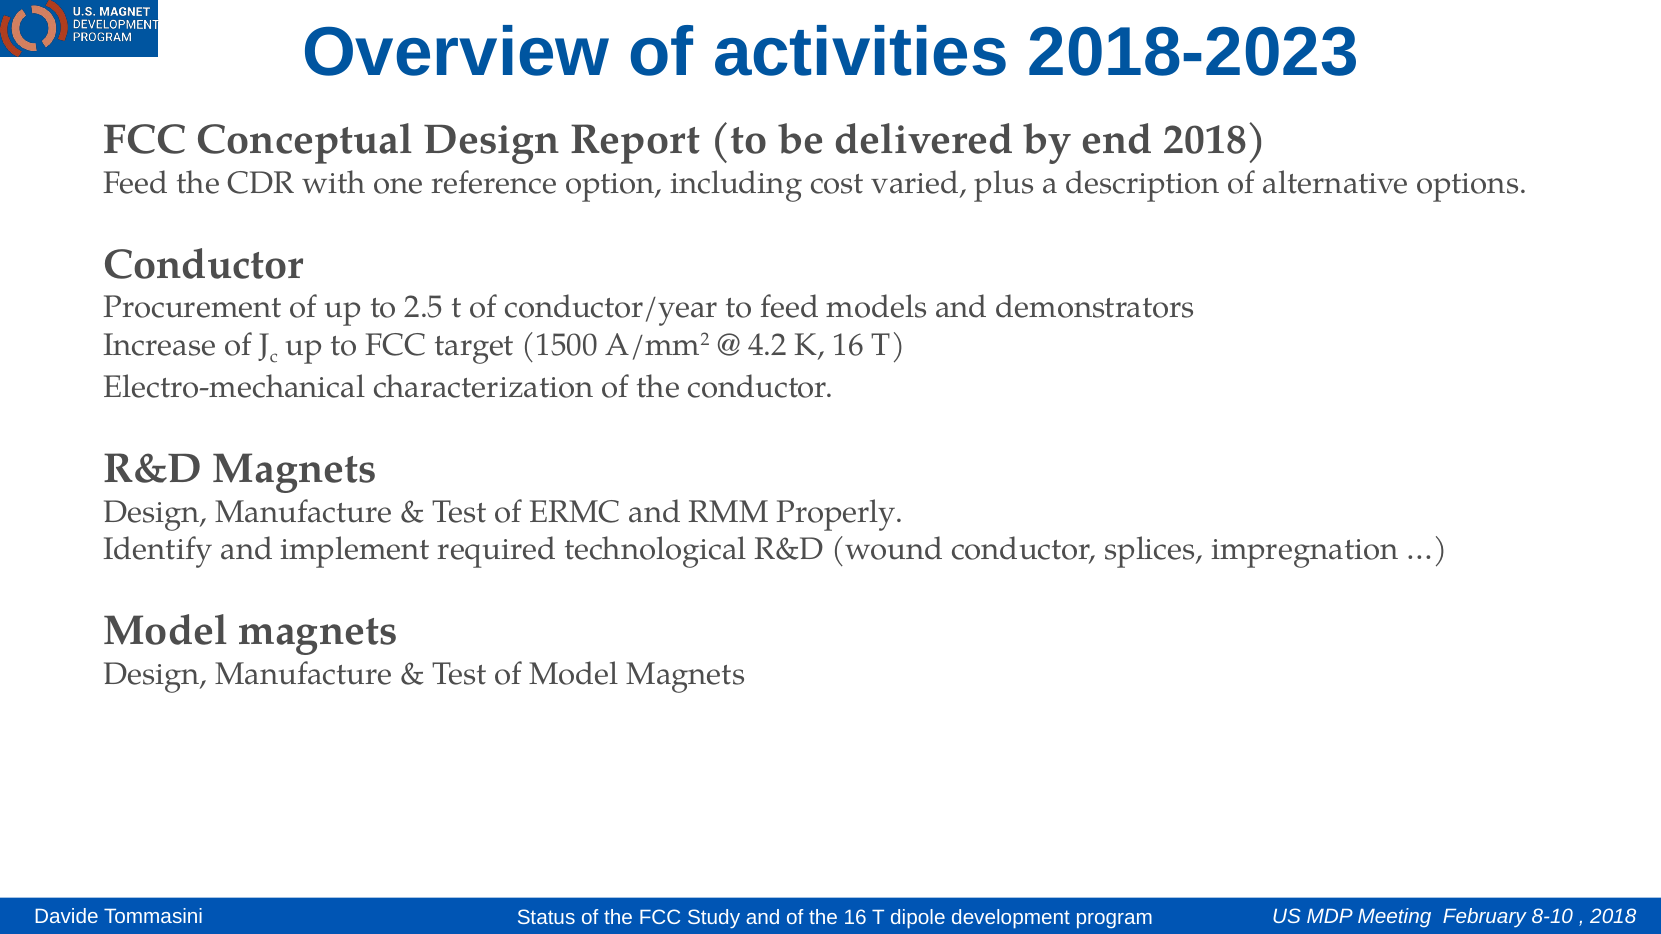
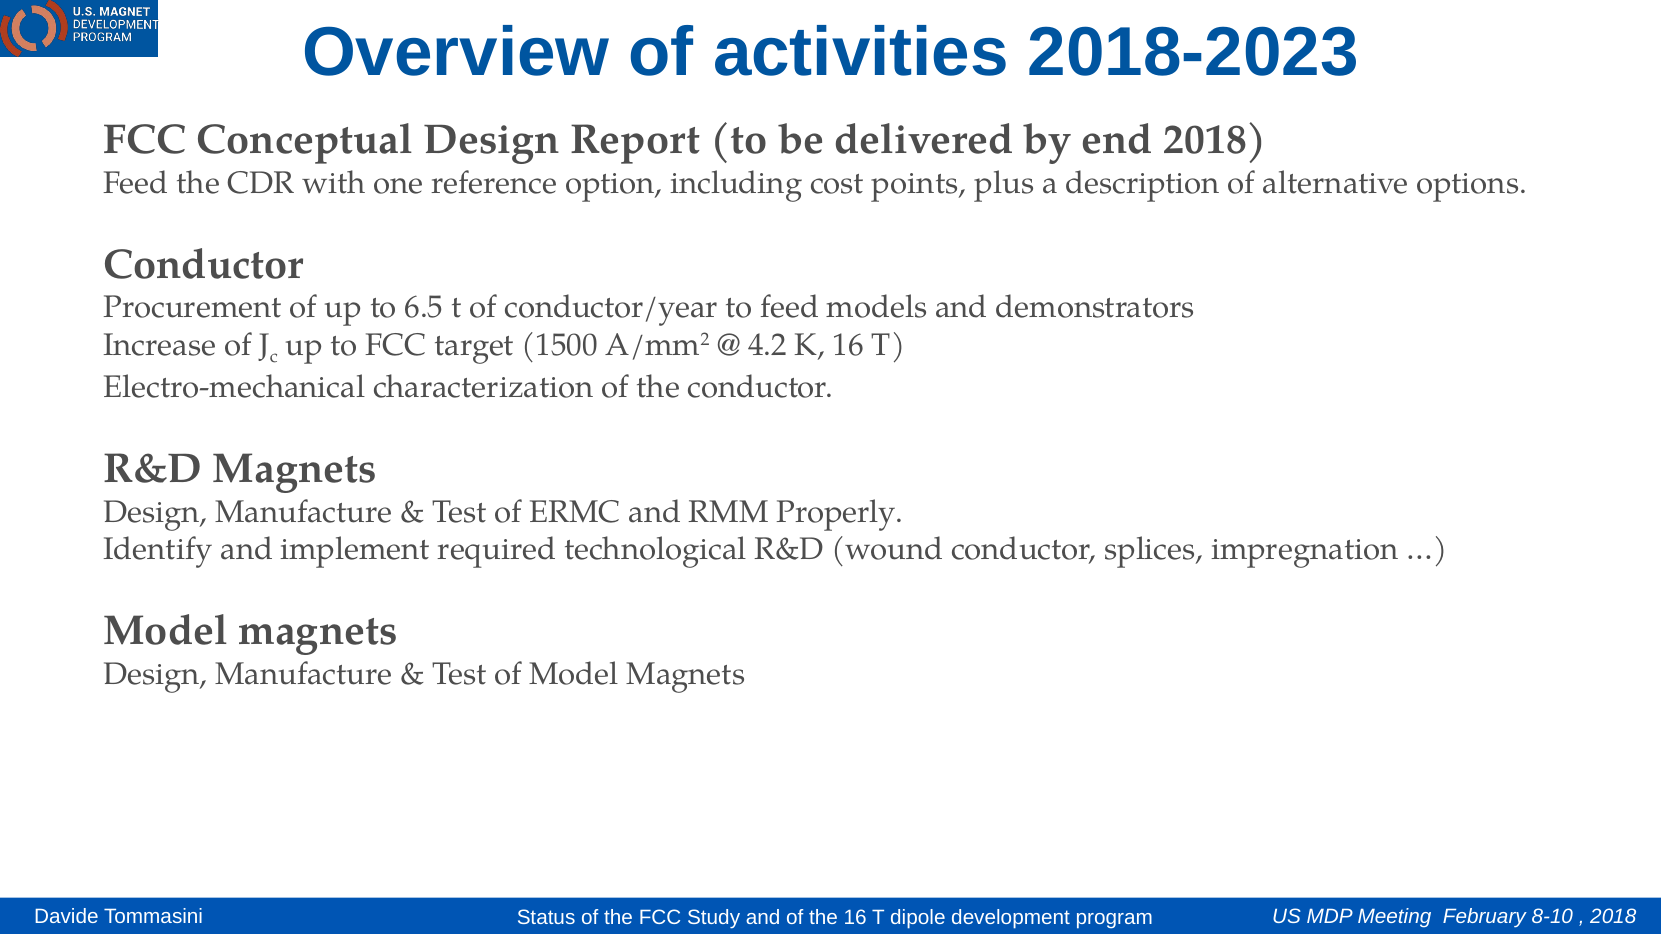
varied: varied -> points
2.5: 2.5 -> 6.5
